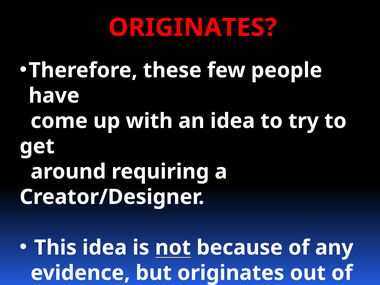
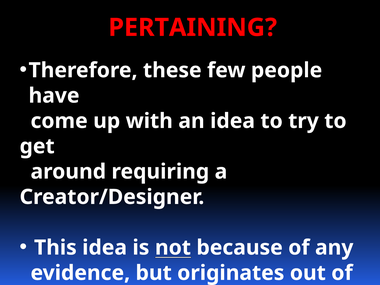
ORIGINATES at (193, 28): ORIGINATES -> PERTAINING
